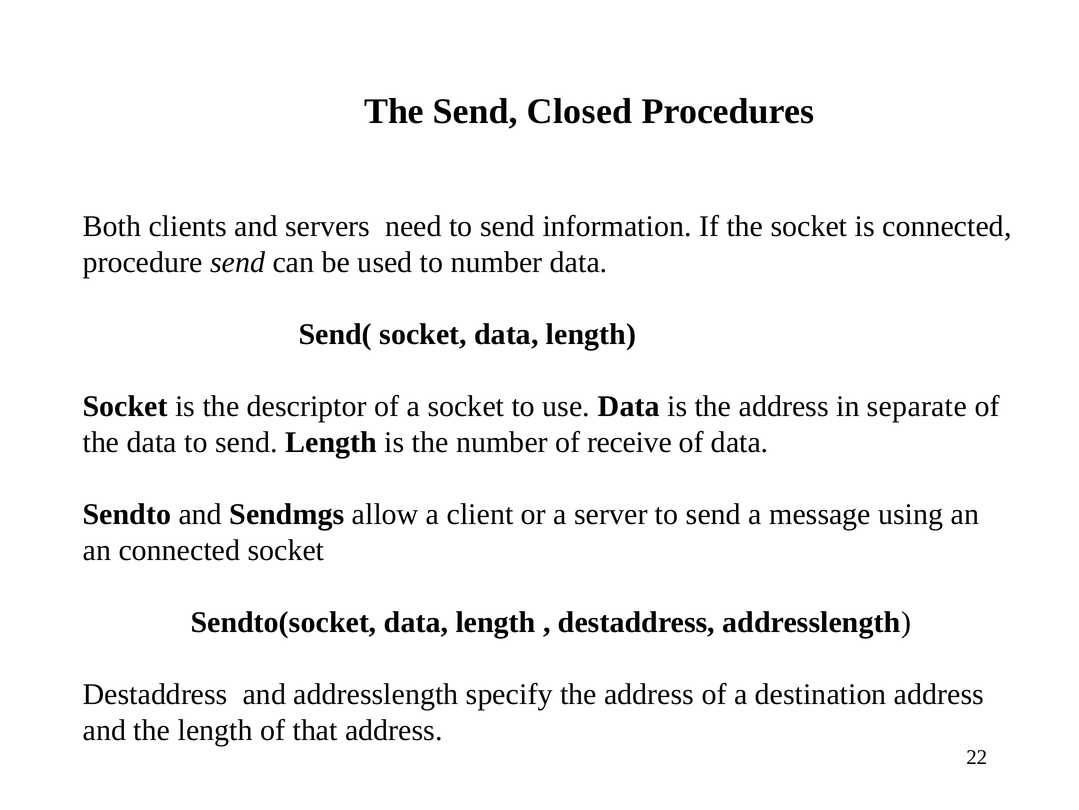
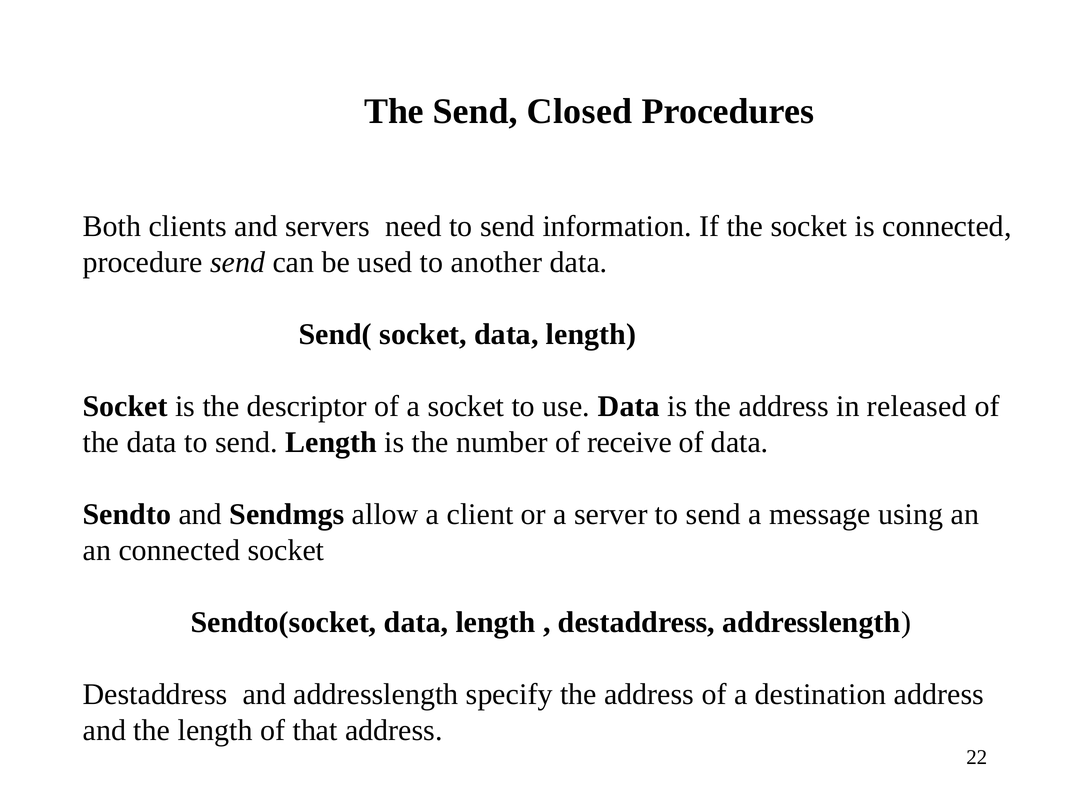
to number: number -> another
separate: separate -> released
